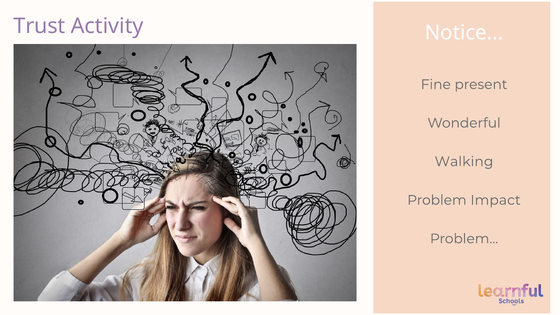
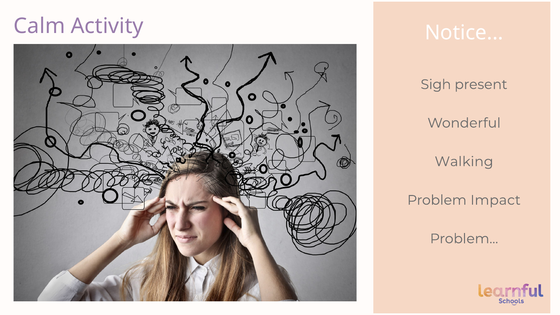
Trust: Trust -> Calm
Fine: Fine -> Sigh
